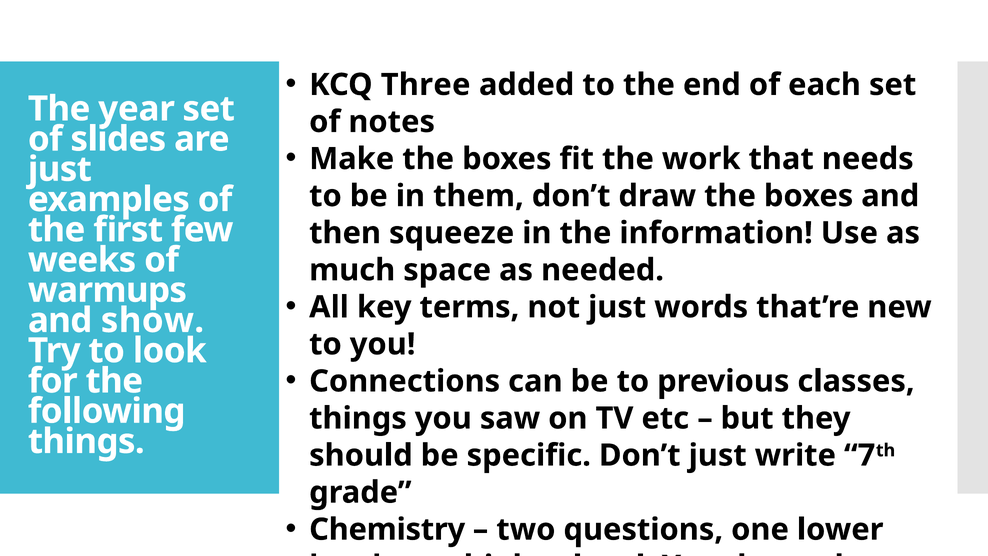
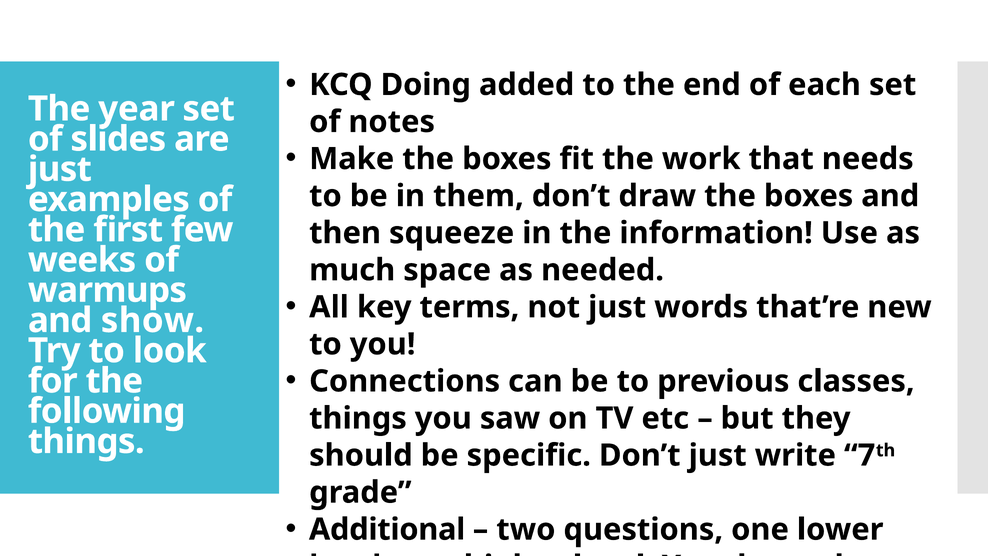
Three: Three -> Doing
Chemistry: Chemistry -> Additional
